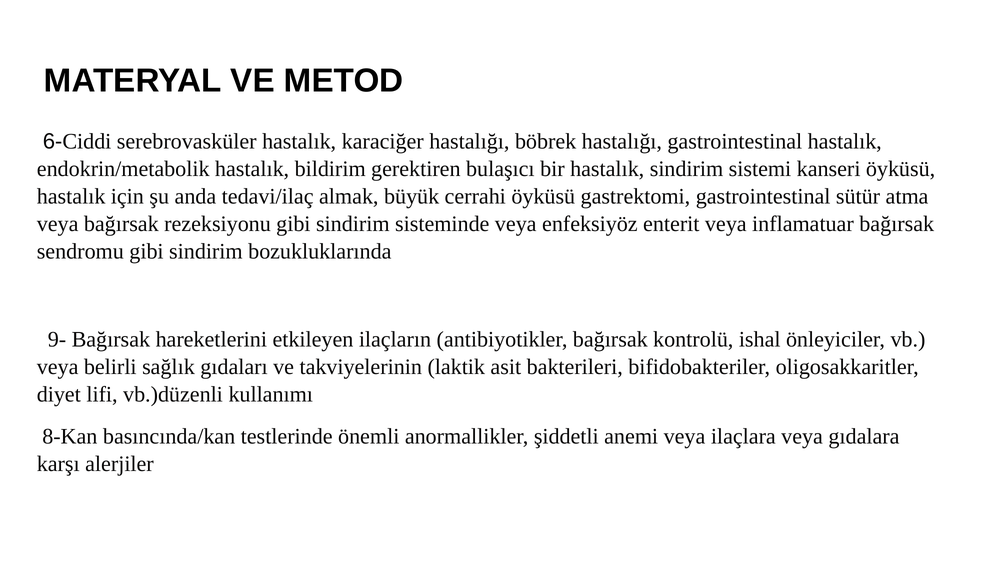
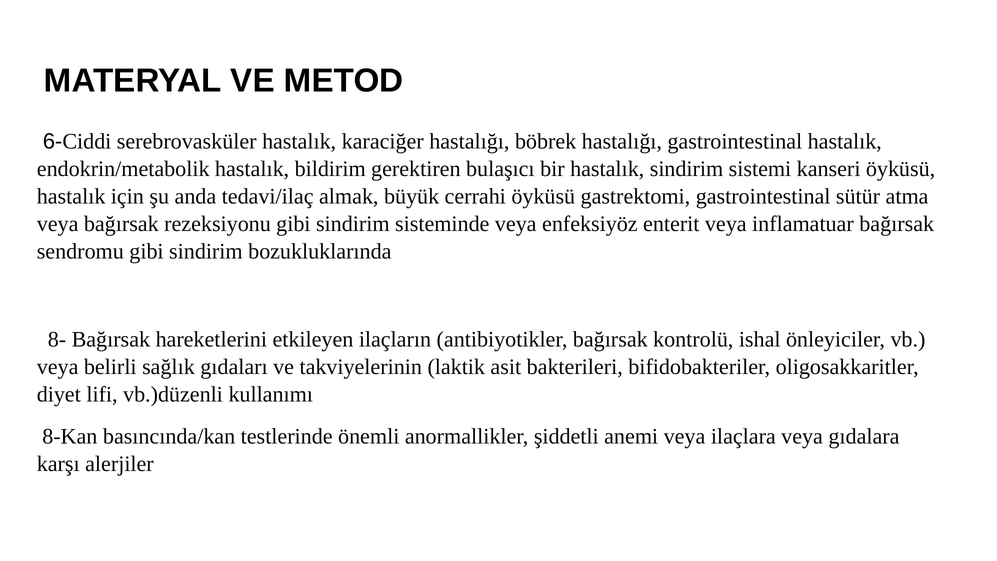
9-: 9- -> 8-
